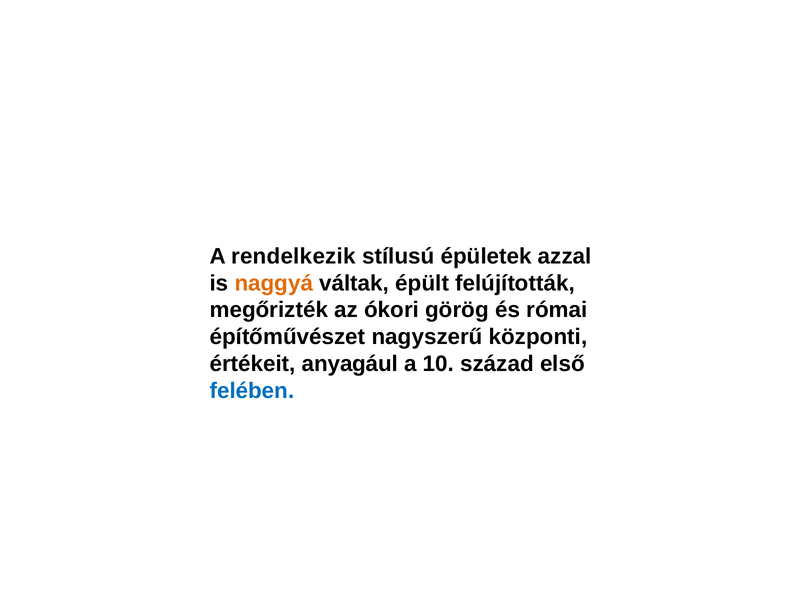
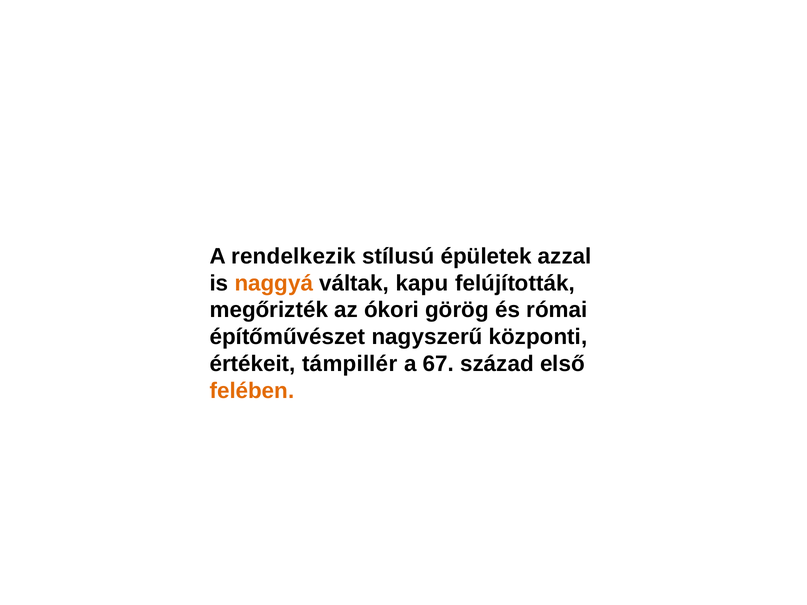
épült: épült -> kapu
anyagául: anyagául -> támpillér
10: 10 -> 67
felében colour: blue -> orange
